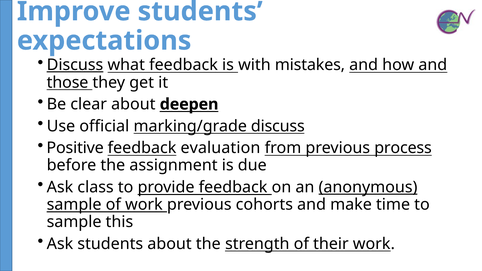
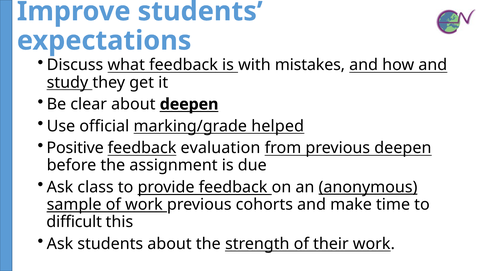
Discuss at (75, 65) underline: present -> none
those: those -> study
marking/grade discuss: discuss -> helped
previous process: process -> deepen
sample at (74, 222): sample -> difficult
